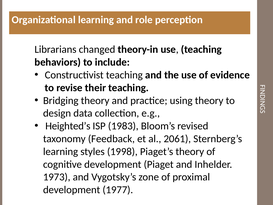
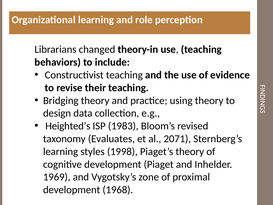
Feedback: Feedback -> Evaluates
2061: 2061 -> 2071
1973: 1973 -> 1969
1977: 1977 -> 1968
